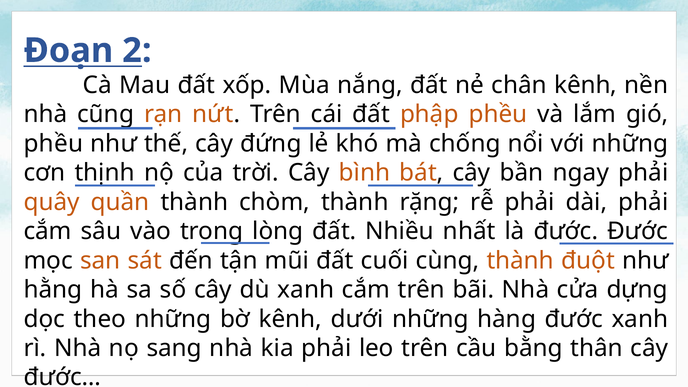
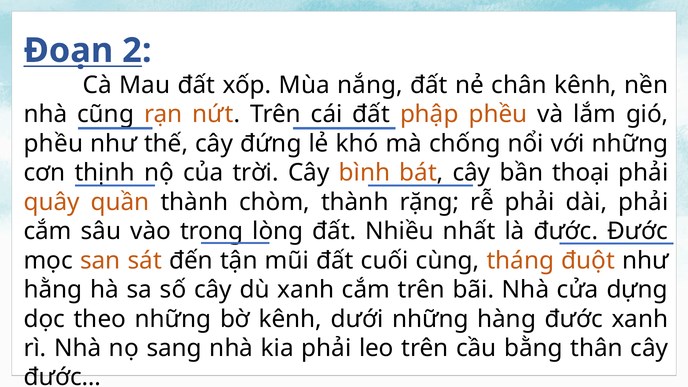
ngay: ngay -> thoại
cùng thành: thành -> tháng
